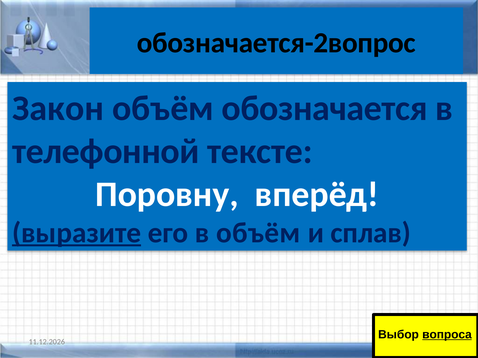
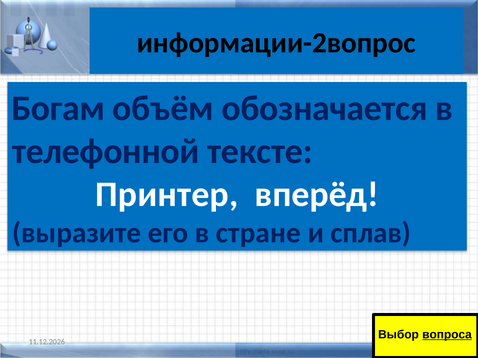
обозначается-2вопрос: обозначается-2вопрос -> информации-2вопрос
Закон: Закон -> Богам
Поровну: Поровну -> Принтер
выразите underline: present -> none
в объём: объём -> стране
